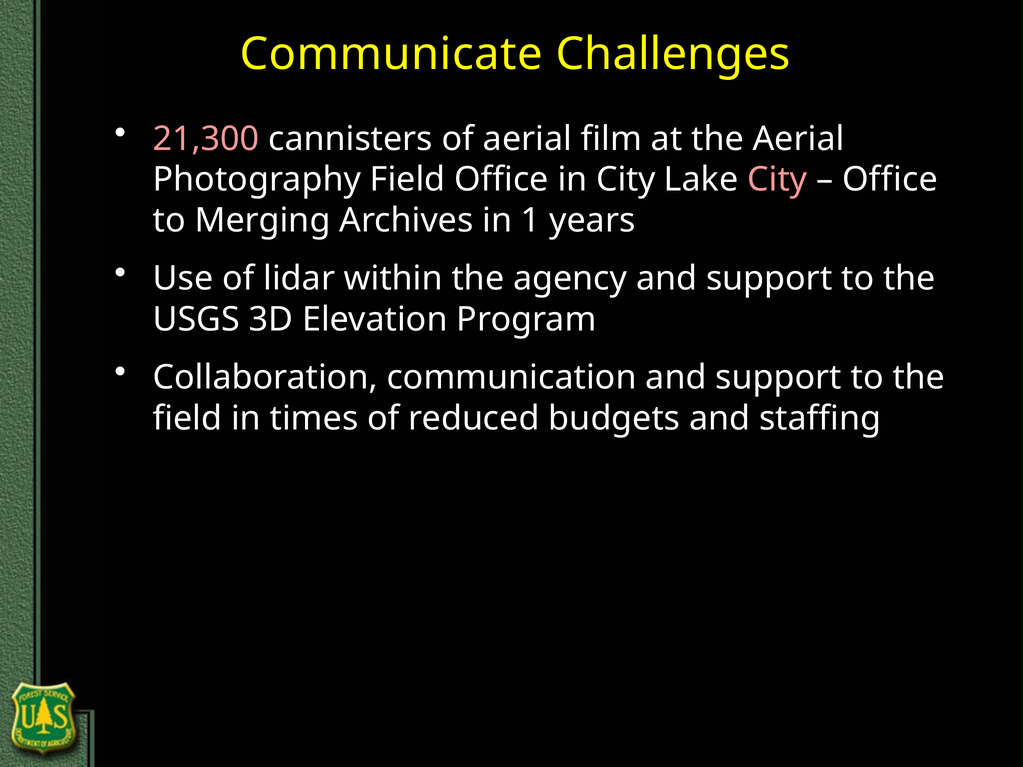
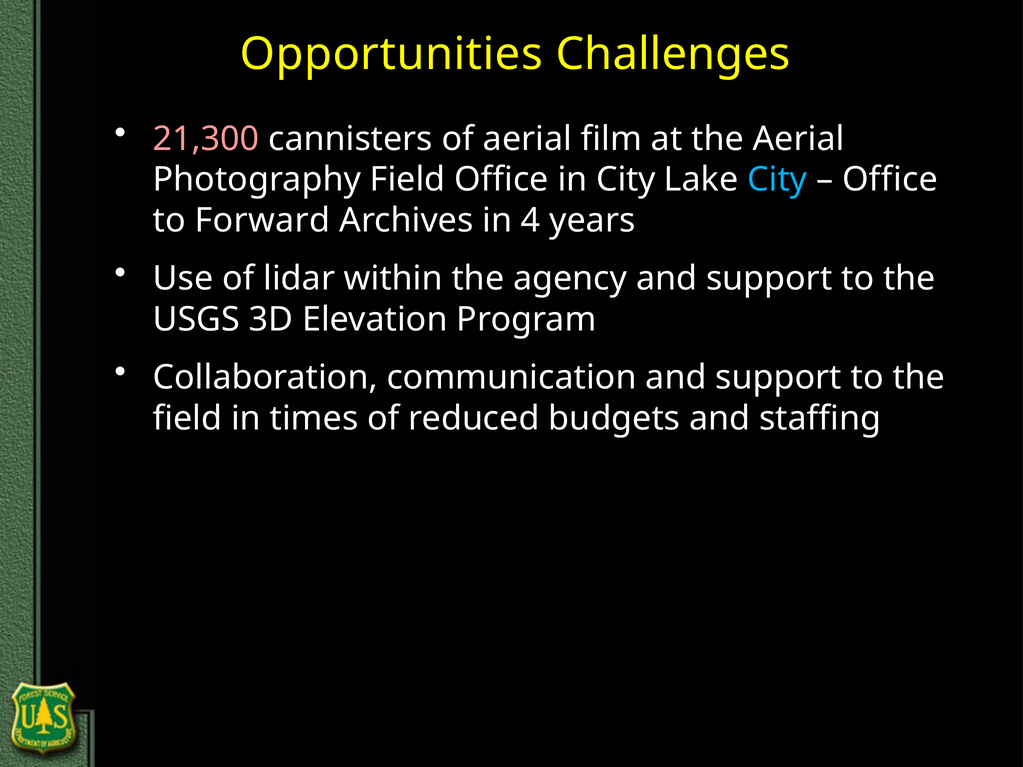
Communicate: Communicate -> Opportunities
City at (777, 180) colour: pink -> light blue
Merging: Merging -> Forward
1: 1 -> 4
